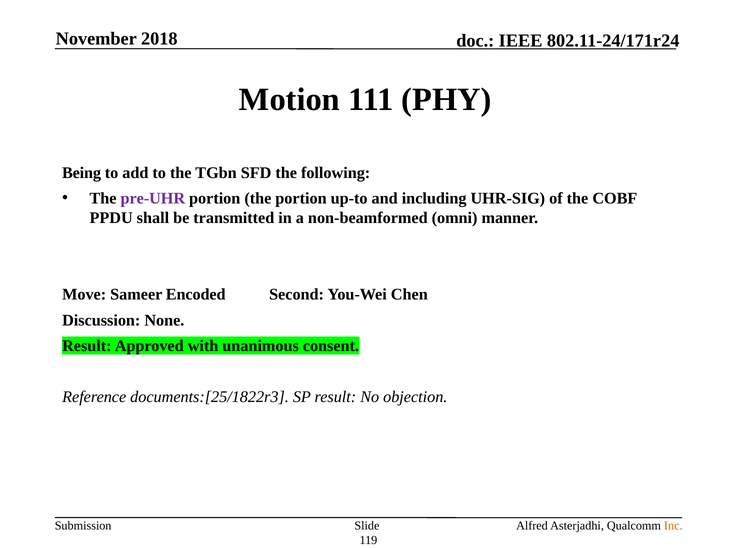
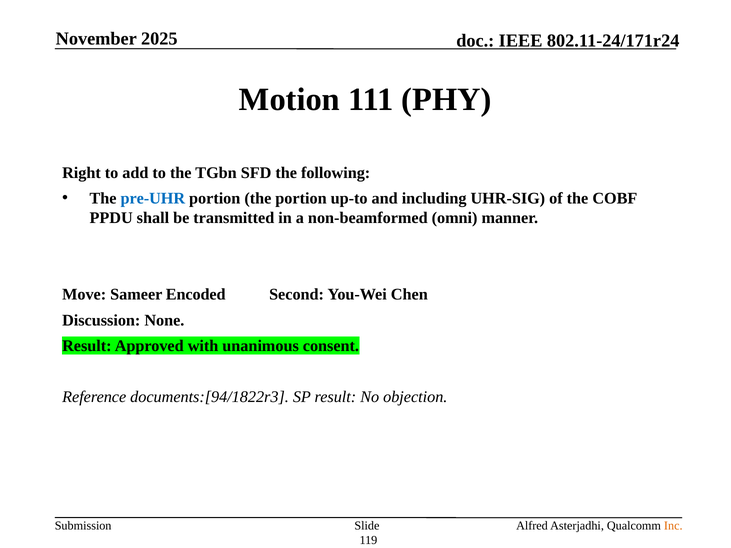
2018: 2018 -> 2025
Being: Being -> Right
pre-UHR colour: purple -> blue
documents:[25/1822r3: documents:[25/1822r3 -> documents:[94/1822r3
